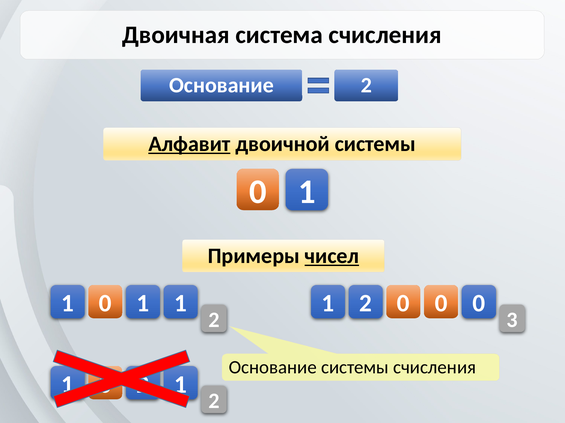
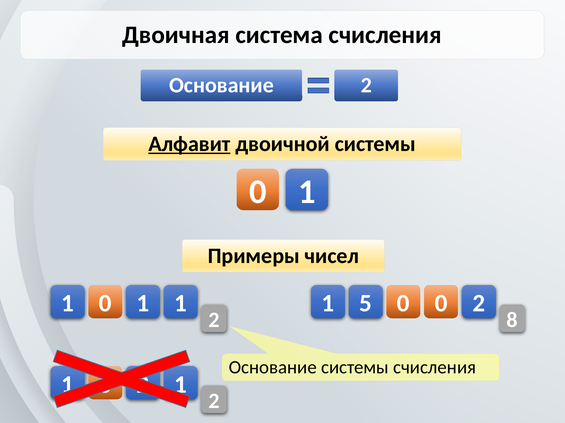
чисел underline: present -> none
2 at (366, 304): 2 -> 5
0 0 0: 0 -> 2
3: 3 -> 8
